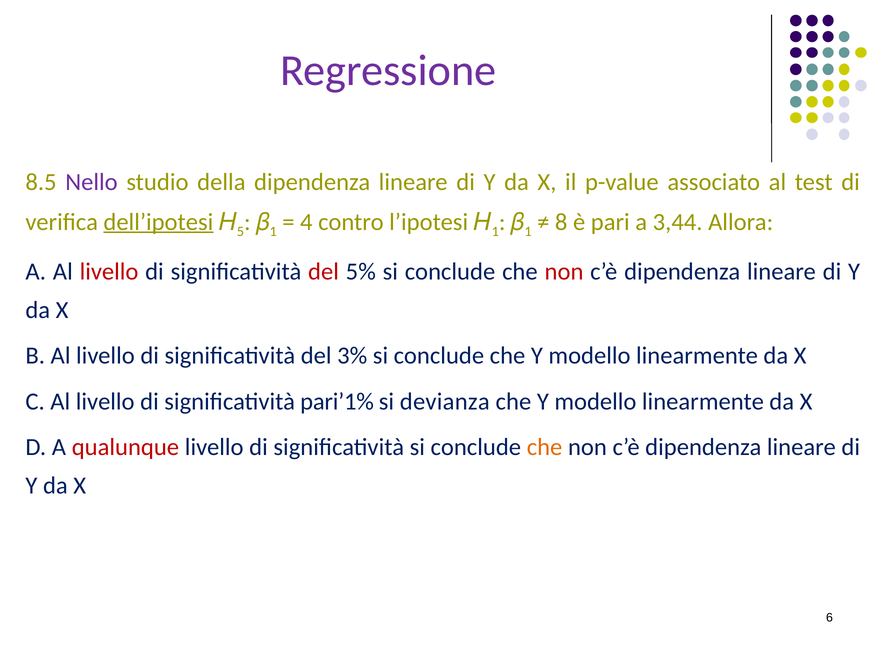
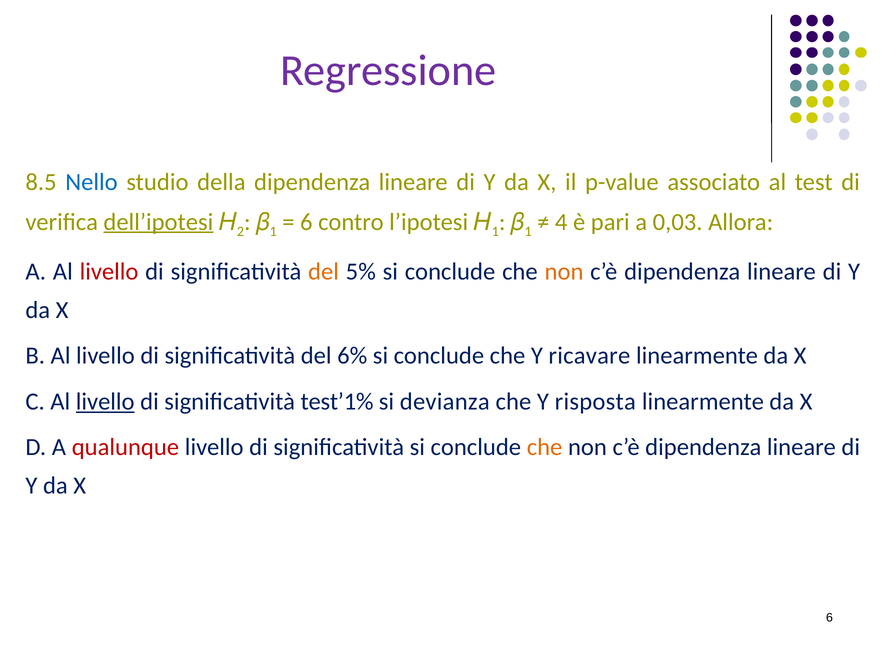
Nello colour: purple -> blue
5: 5 -> 2
4 at (306, 222): 4 -> 6
8: 8 -> 4
3,44: 3,44 -> 0,03
del at (324, 272) colour: red -> orange
non at (564, 272) colour: red -> orange
3%: 3% -> 6%
conclude che Y modello: modello -> ricavare
livello at (105, 402) underline: none -> present
pari’1%: pari’1% -> test’1%
modello at (595, 402): modello -> risposta
